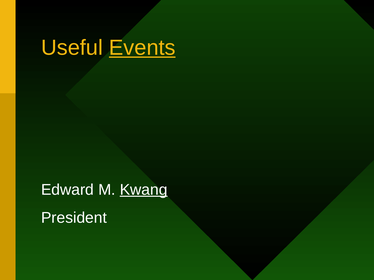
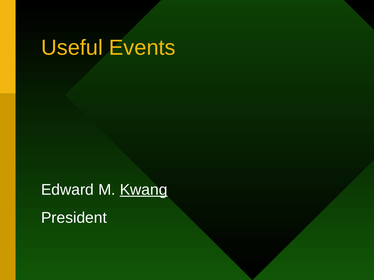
Events underline: present -> none
